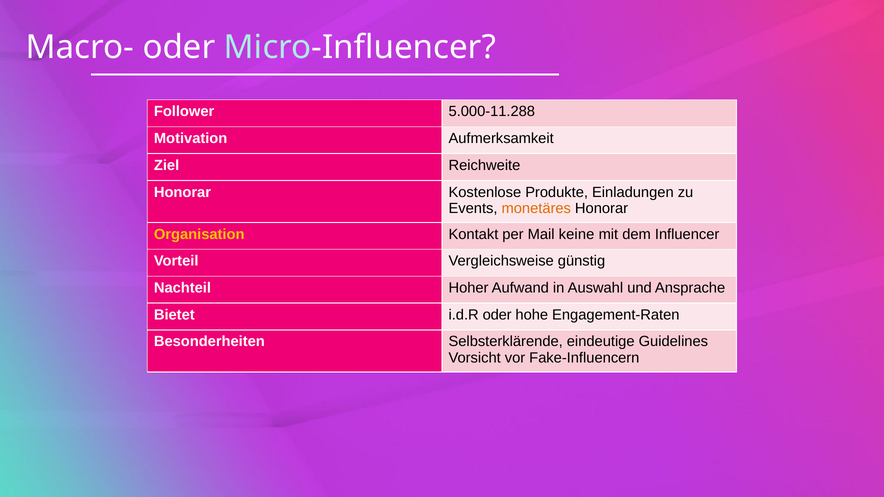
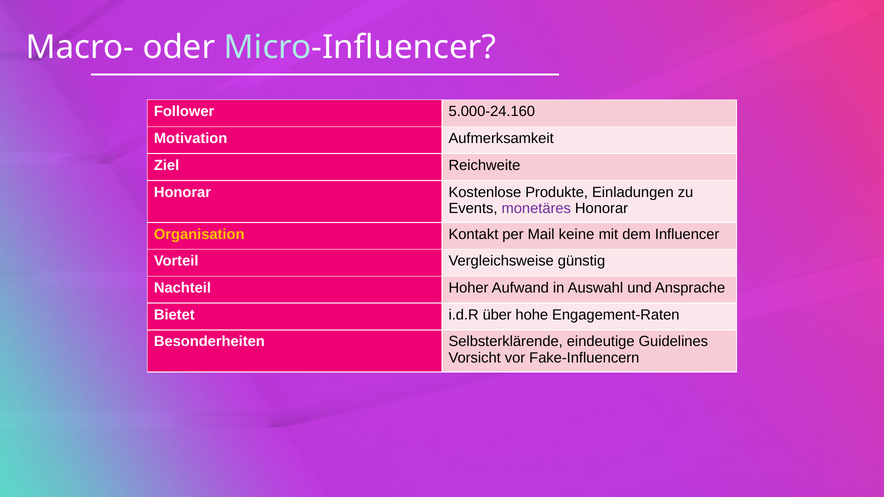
5.000-11.288: 5.000-11.288 -> 5.000-24.160
monetäres colour: orange -> purple
i.d.R oder: oder -> über
